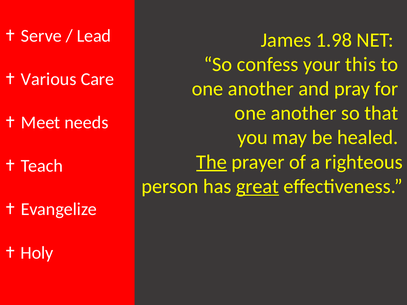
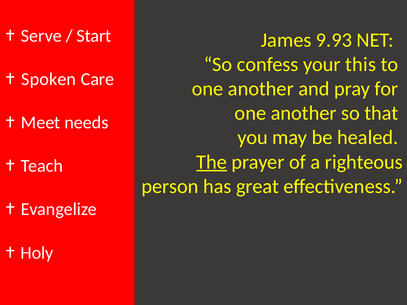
Lead: Lead -> Start
1.98: 1.98 -> 9.93
Various: Various -> Spoken
great underline: present -> none
